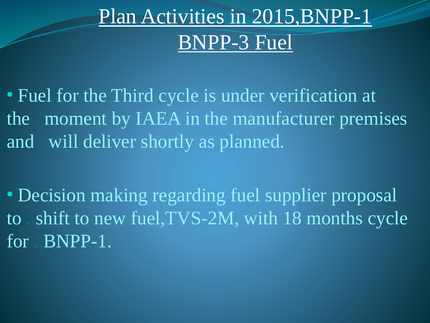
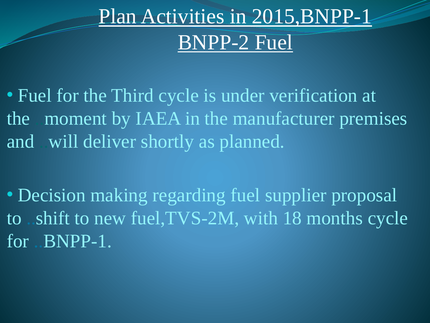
BNPP-3: BNPP-3 -> BNPP-2
